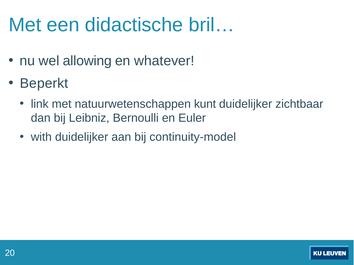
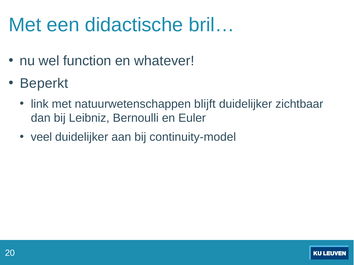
allowing: allowing -> function
kunt: kunt -> blijft
with: with -> veel
